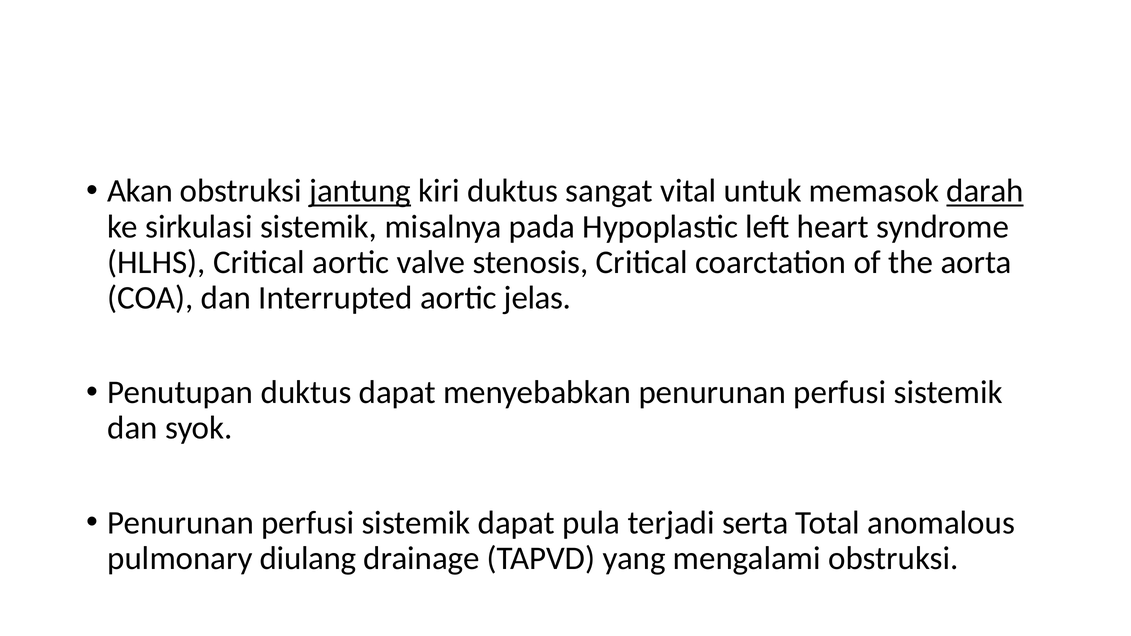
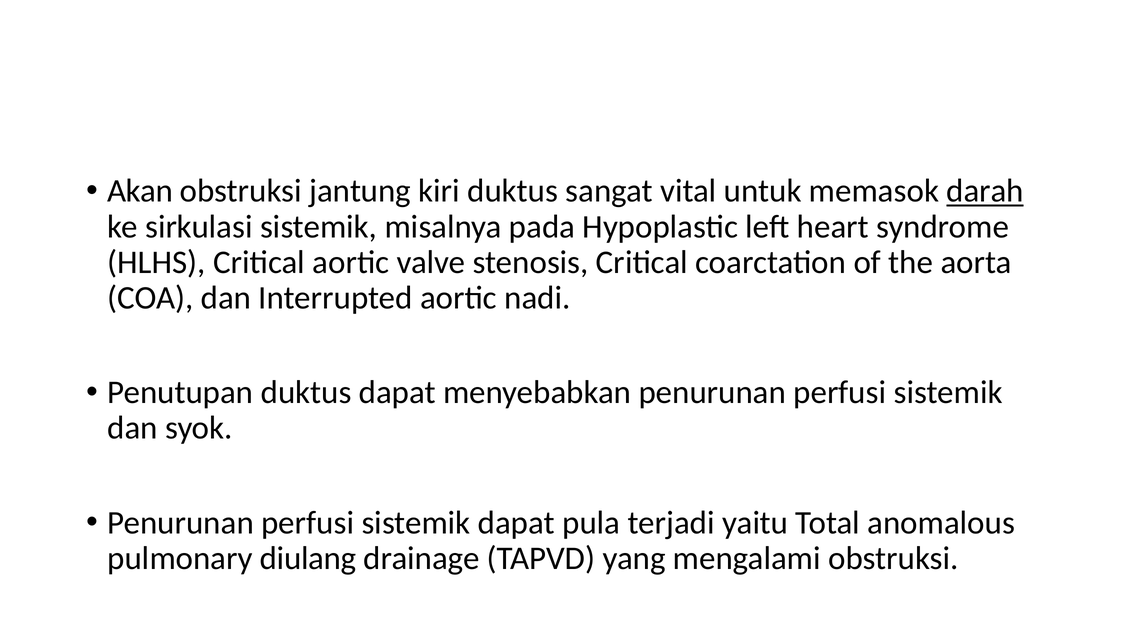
jantung underline: present -> none
jelas: jelas -> nadi
serta: serta -> yaitu
